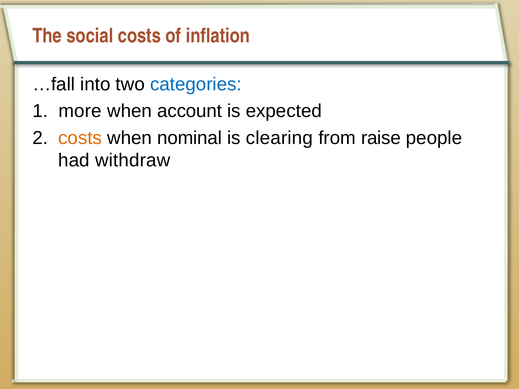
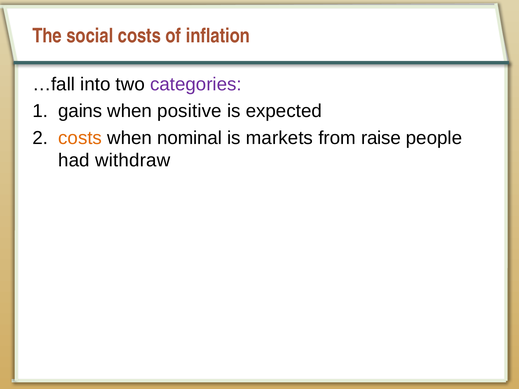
categories colour: blue -> purple
more: more -> gains
account: account -> positive
clearing: clearing -> markets
